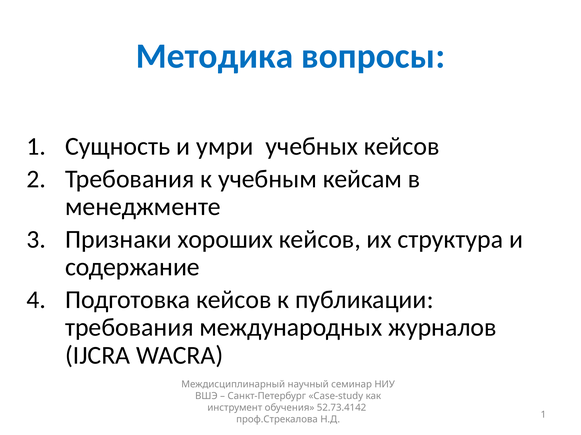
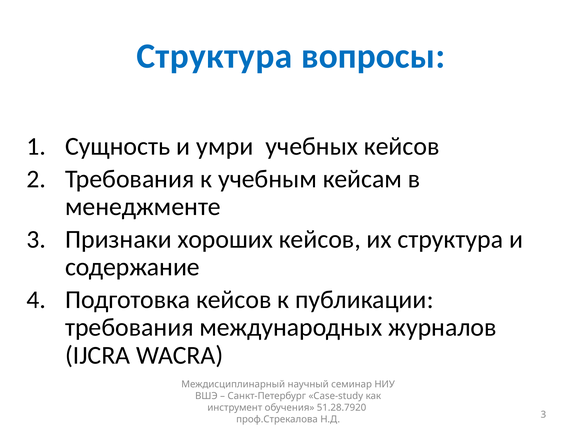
Методика at (215, 56): Методика -> Структура
52.73.4142: 52.73.4142 -> 51.28.7920
Н.Д 1: 1 -> 3
